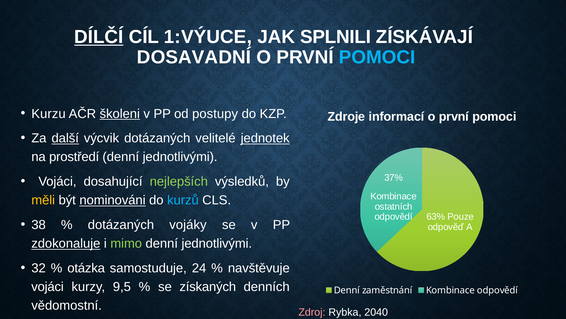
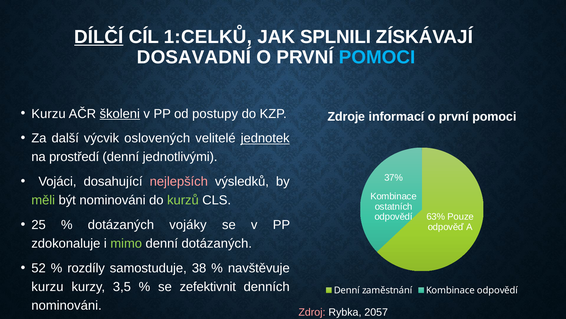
1:VÝUCE: 1:VÝUCE -> 1:CELKŮ
další underline: present -> none
výcvik dotázaných: dotázaných -> oslovených
nejlepších colour: light green -> pink
měli colour: yellow -> light green
nominováni at (112, 200) underline: present -> none
kurzů colour: light blue -> light green
38: 38 -> 25
zdokonaluje underline: present -> none
jednotlivými at (217, 243): jednotlivými -> dotázaných
32: 32 -> 52
otázka: otázka -> rozdíly
24: 24 -> 38
vojáci at (48, 286): vojáci -> kurzu
9,5: 9,5 -> 3,5
získaných: získaných -> zefektivnit
vědomostní at (67, 305): vědomostní -> nominováni
2040: 2040 -> 2057
